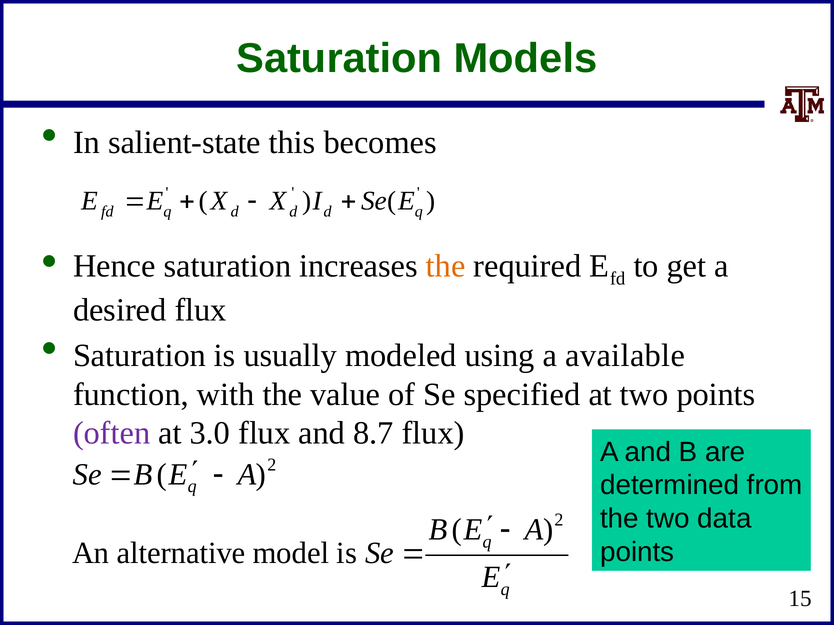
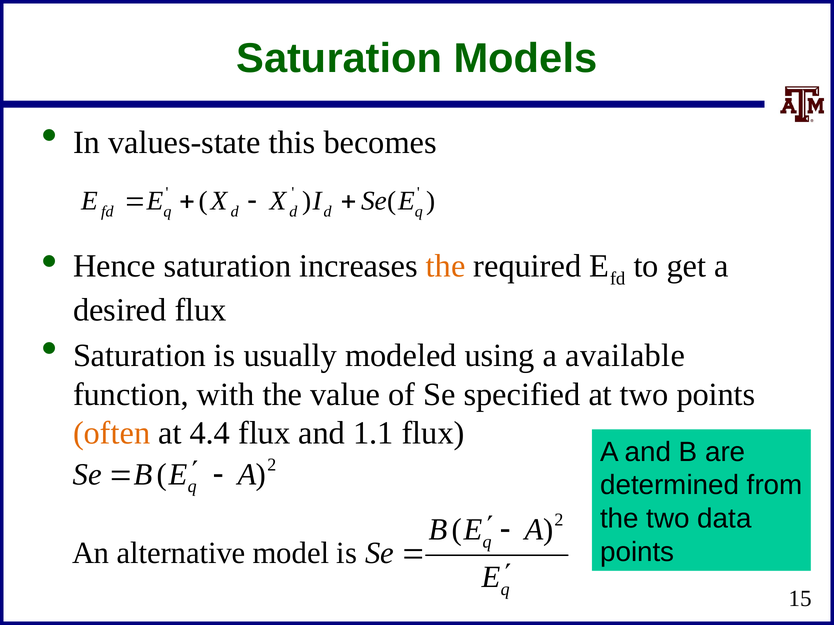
salient-state: salient-state -> values-state
often colour: purple -> orange
3.0: 3.0 -> 4.4
8.7: 8.7 -> 1.1
